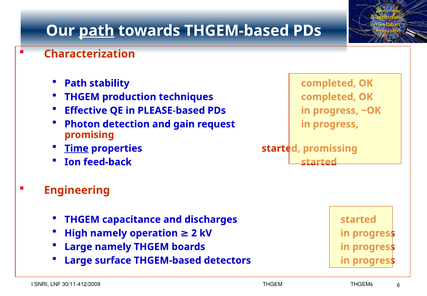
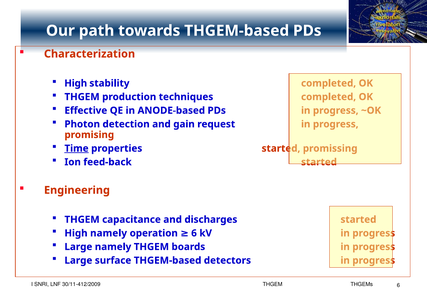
path at (97, 31) underline: present -> none
Path at (76, 83): Path -> High
PLEASE-based: PLEASE-based -> ANODE-based
operation 2: 2 -> 6
